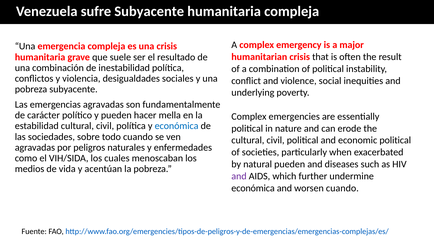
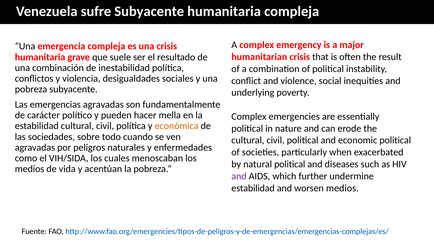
económica at (177, 126) colour: blue -> orange
natural pueden: pueden -> political
económica at (253, 188): económica -> estabilidad
worsen cuando: cuando -> medios
